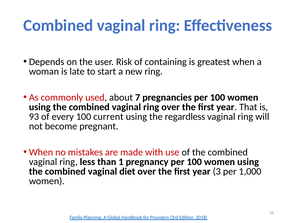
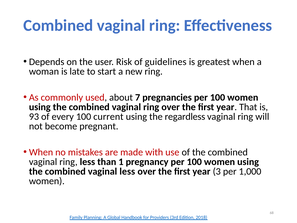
containing: containing -> guidelines
vaginal diet: diet -> less
